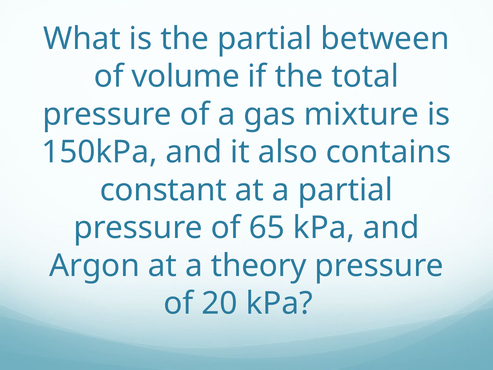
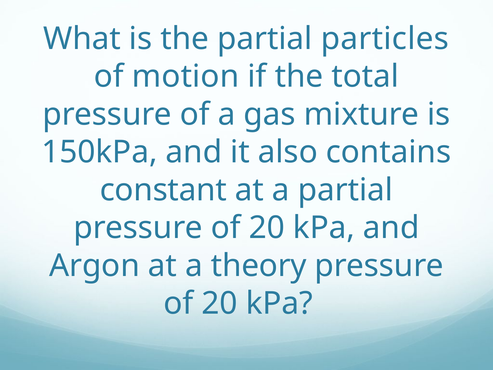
between: between -> particles
volume: volume -> motion
65 at (267, 228): 65 -> 20
